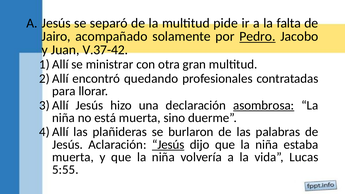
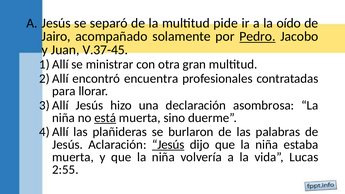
falta: falta -> oído
V.37-42: V.37-42 -> V.37-45
quedando: quedando -> encuentra
asombrosa underline: present -> none
está underline: none -> present
5:55: 5:55 -> 2:55
